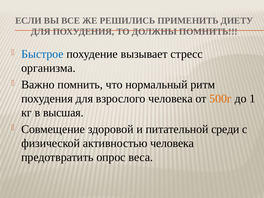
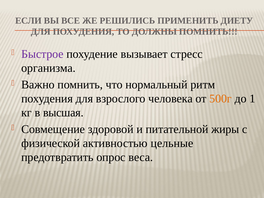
Быстрое colour: blue -> purple
среди: среди -> жиры
активностью человека: человека -> цельные
